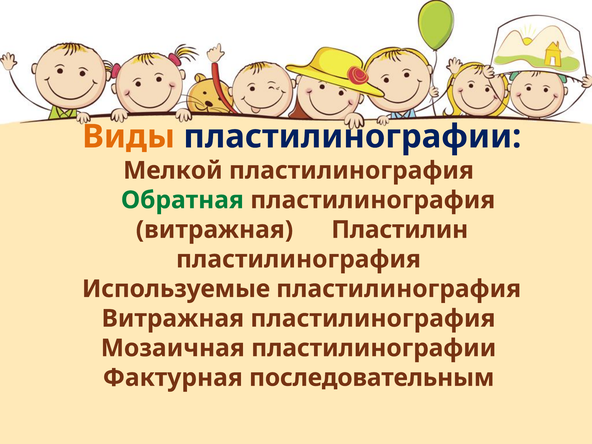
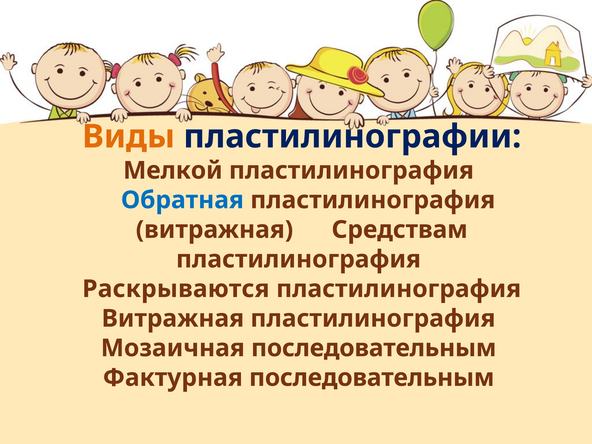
Обратная colour: green -> blue
Пластилин: Пластилин -> Средствам
Используемые: Используемые -> Раскрываются
Мозаичная пластилинографии: пластилинографии -> последовательным
